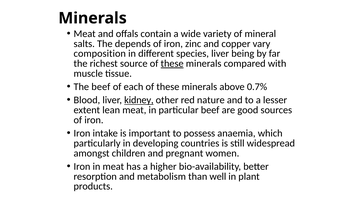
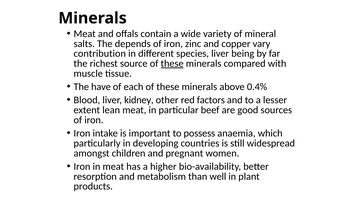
composition: composition -> contribution
The beef: beef -> have
0.7%: 0.7% -> 0.4%
kidney underline: present -> none
nature: nature -> factors
